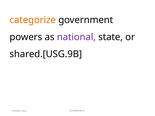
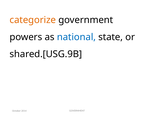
national colour: purple -> blue
